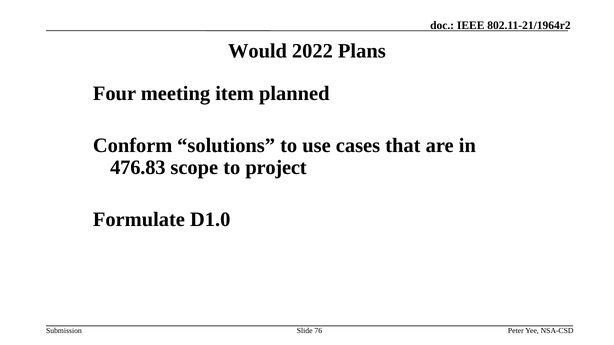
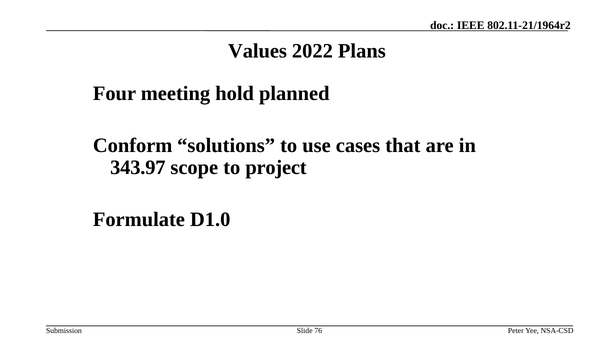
Would: Would -> Values
item: item -> hold
476.83: 476.83 -> 343.97
